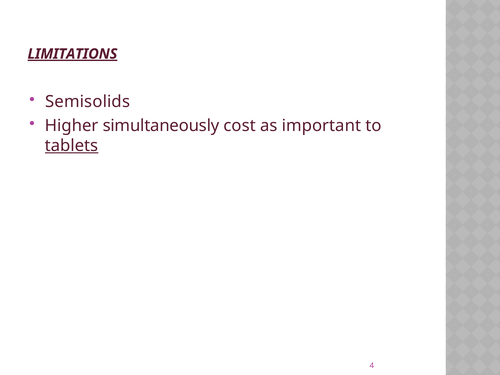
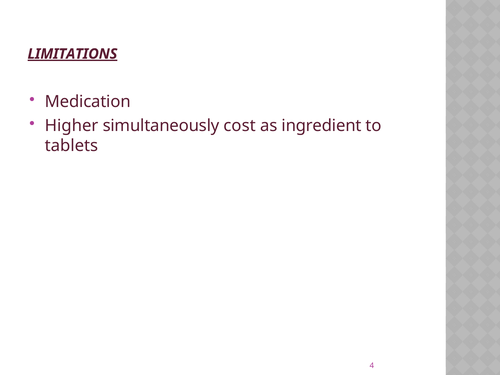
Semisolids: Semisolids -> Medication
important: important -> ingredient
tablets underline: present -> none
